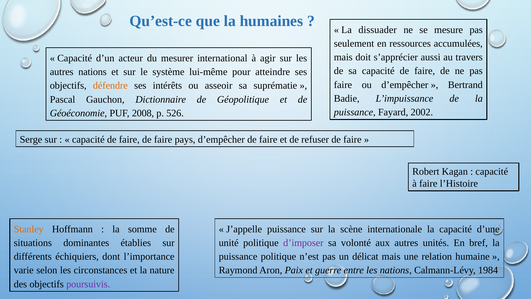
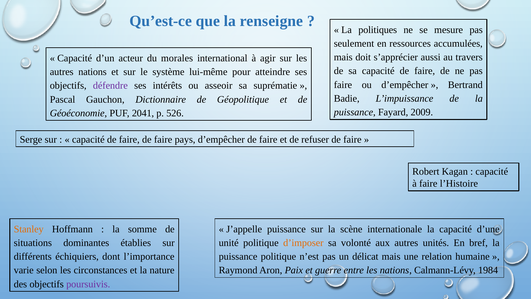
humaines: humaines -> renseigne
dissuader: dissuader -> politiques
mesurer: mesurer -> morales
défendre colour: orange -> purple
2002: 2002 -> 2009
2008: 2008 -> 2041
d’imposer colour: purple -> orange
